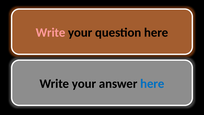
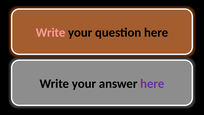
here at (152, 83) colour: blue -> purple
